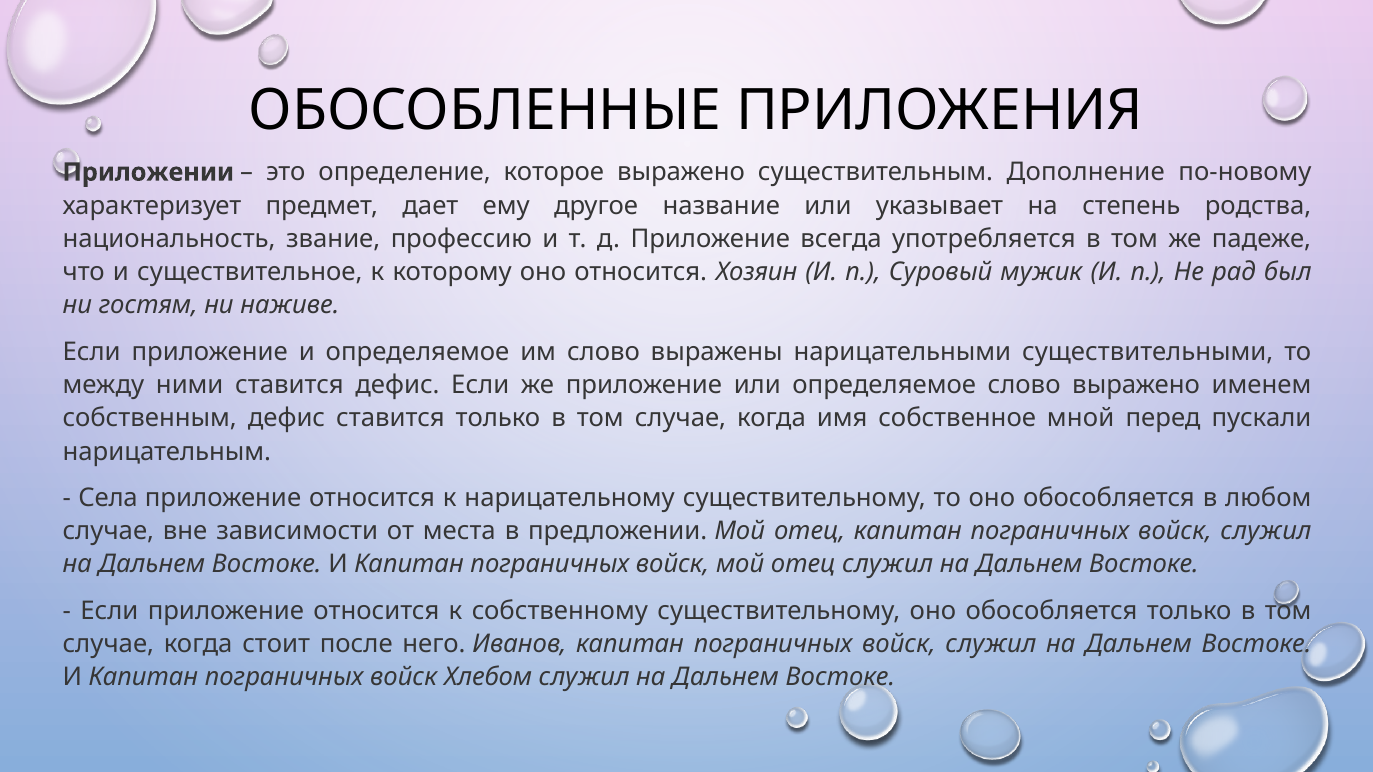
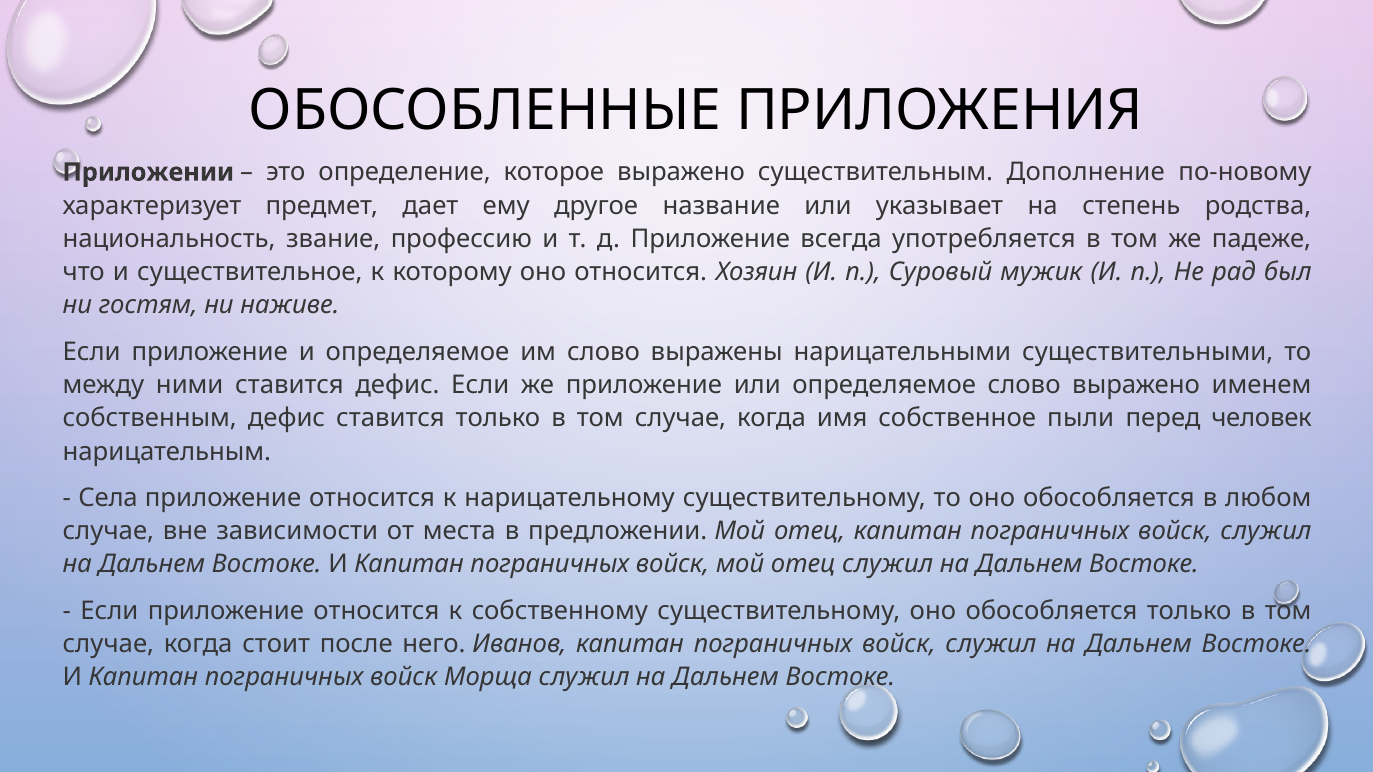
мной: мной -> пыли
пускали: пускали -> человек
Хлебом: Хлебом -> Морща
